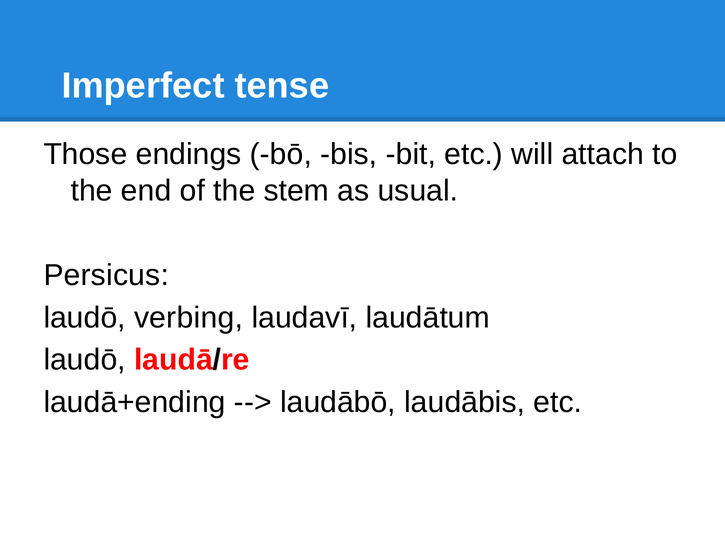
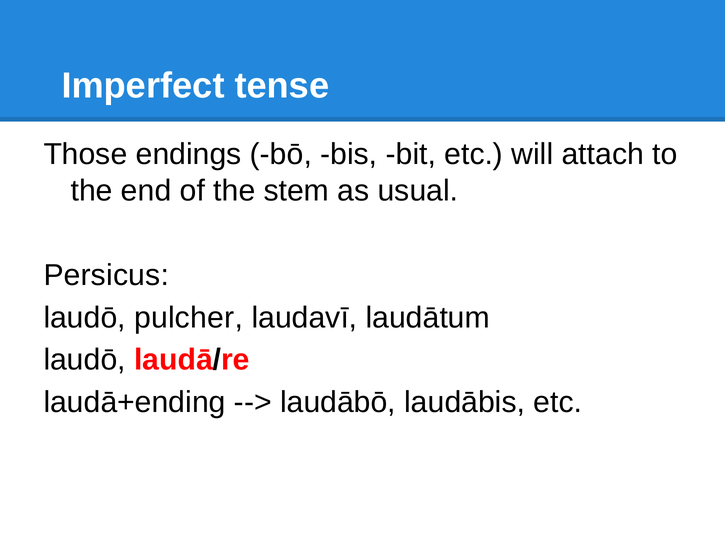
verbing: verbing -> pulcher
